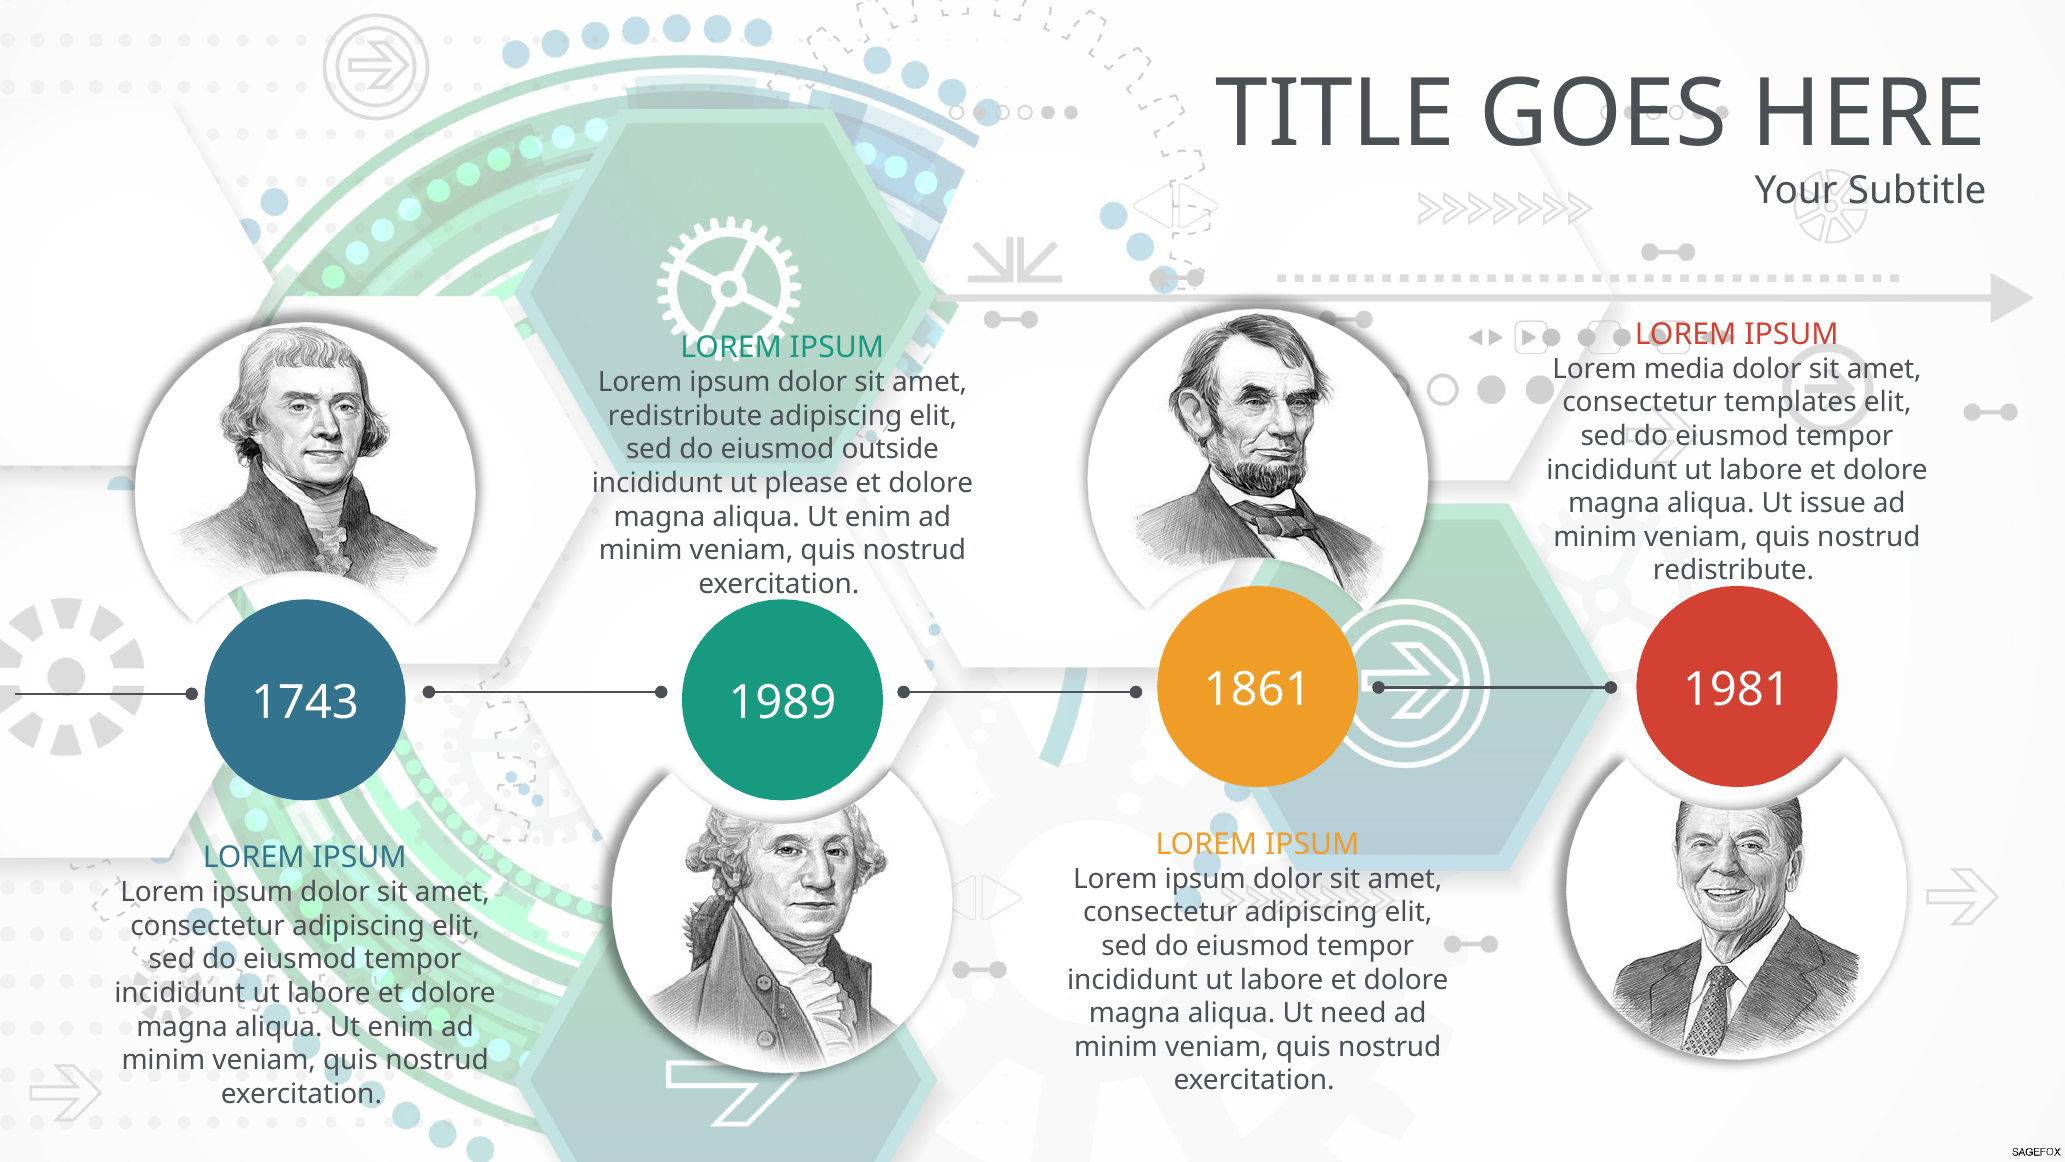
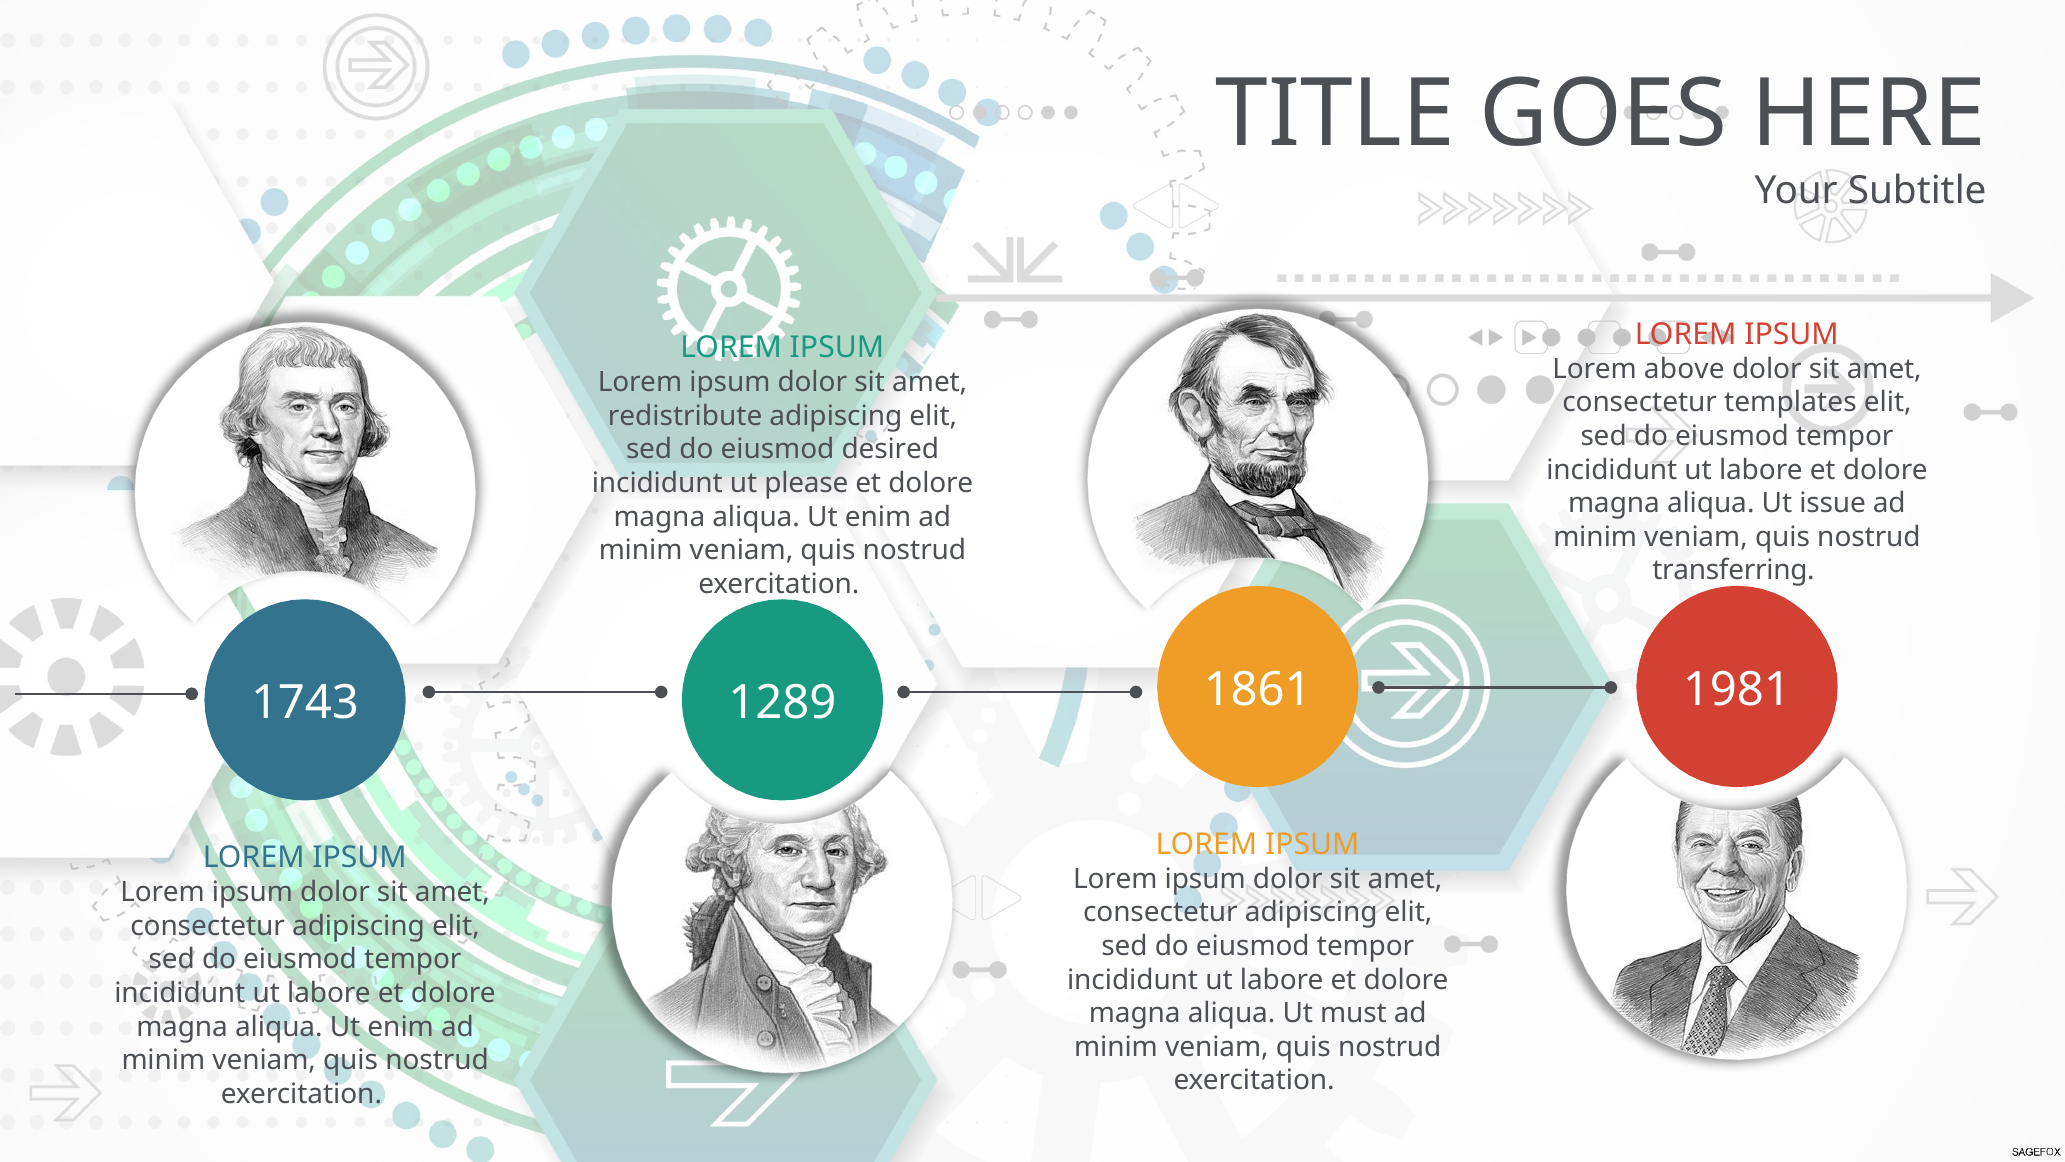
media: media -> above
outside: outside -> desired
redistribute at (1733, 571): redistribute -> transferring
1989: 1989 -> 1289
need: need -> must
